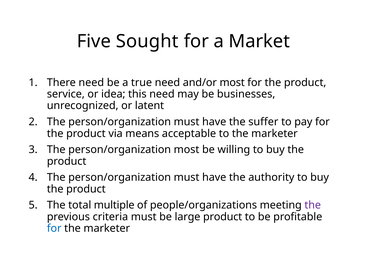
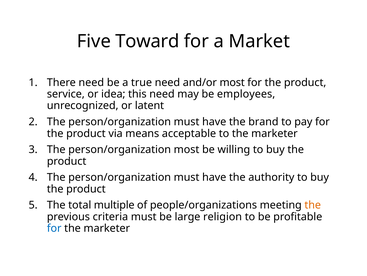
Sought: Sought -> Toward
businesses: businesses -> employees
suffer: suffer -> brand
the at (313, 205) colour: purple -> orange
large product: product -> religion
